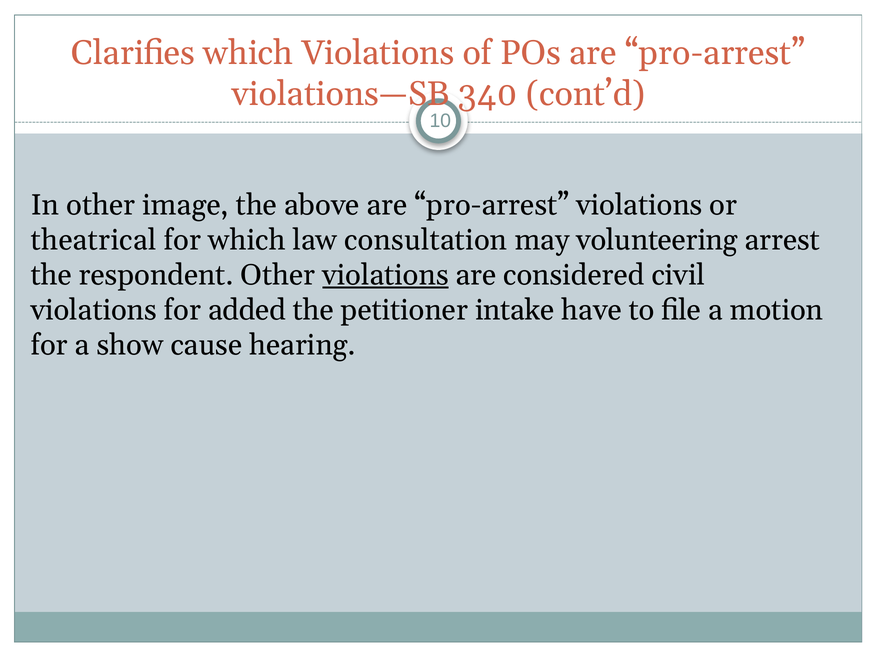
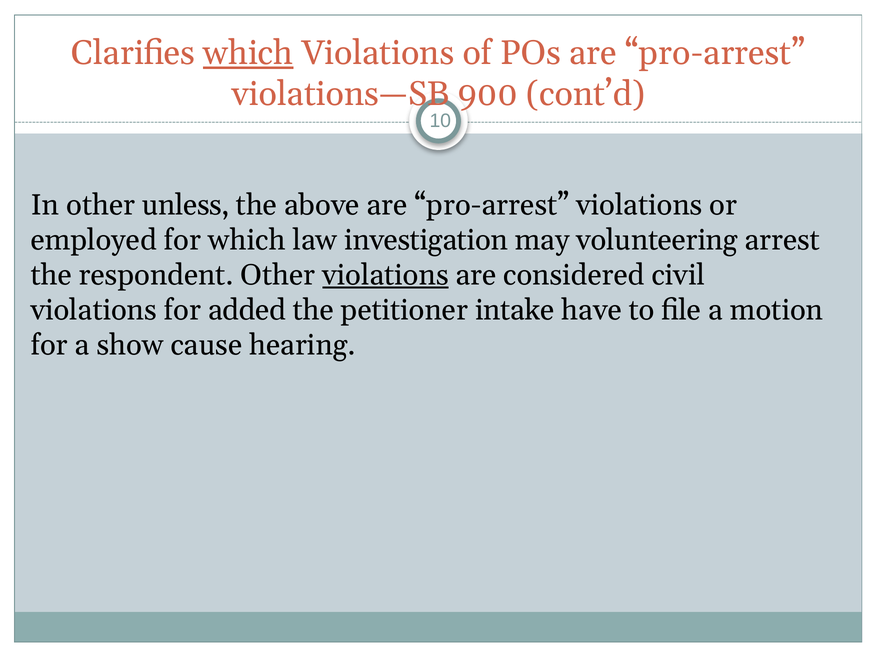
which at (248, 53) underline: none -> present
340: 340 -> 900
image: image -> unless
theatrical: theatrical -> employed
consultation: consultation -> investigation
